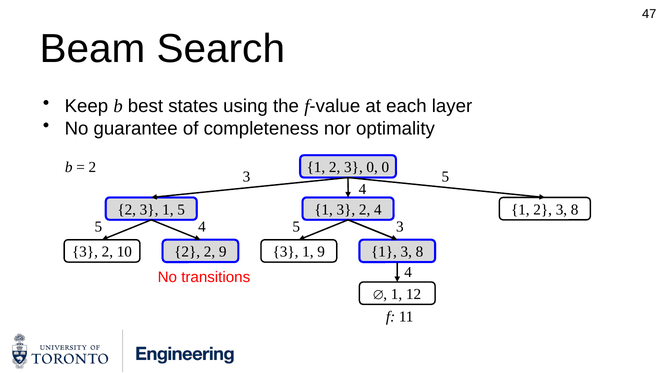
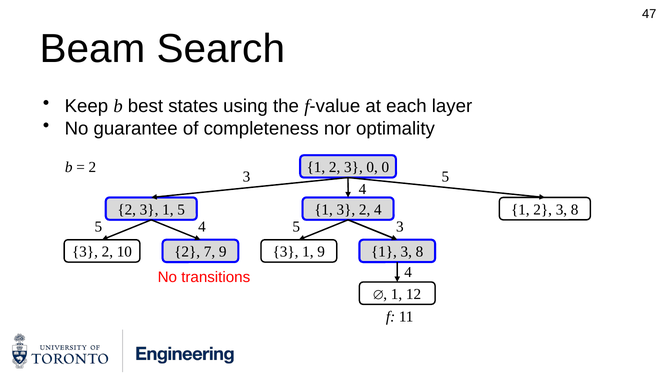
2 2: 2 -> 7
